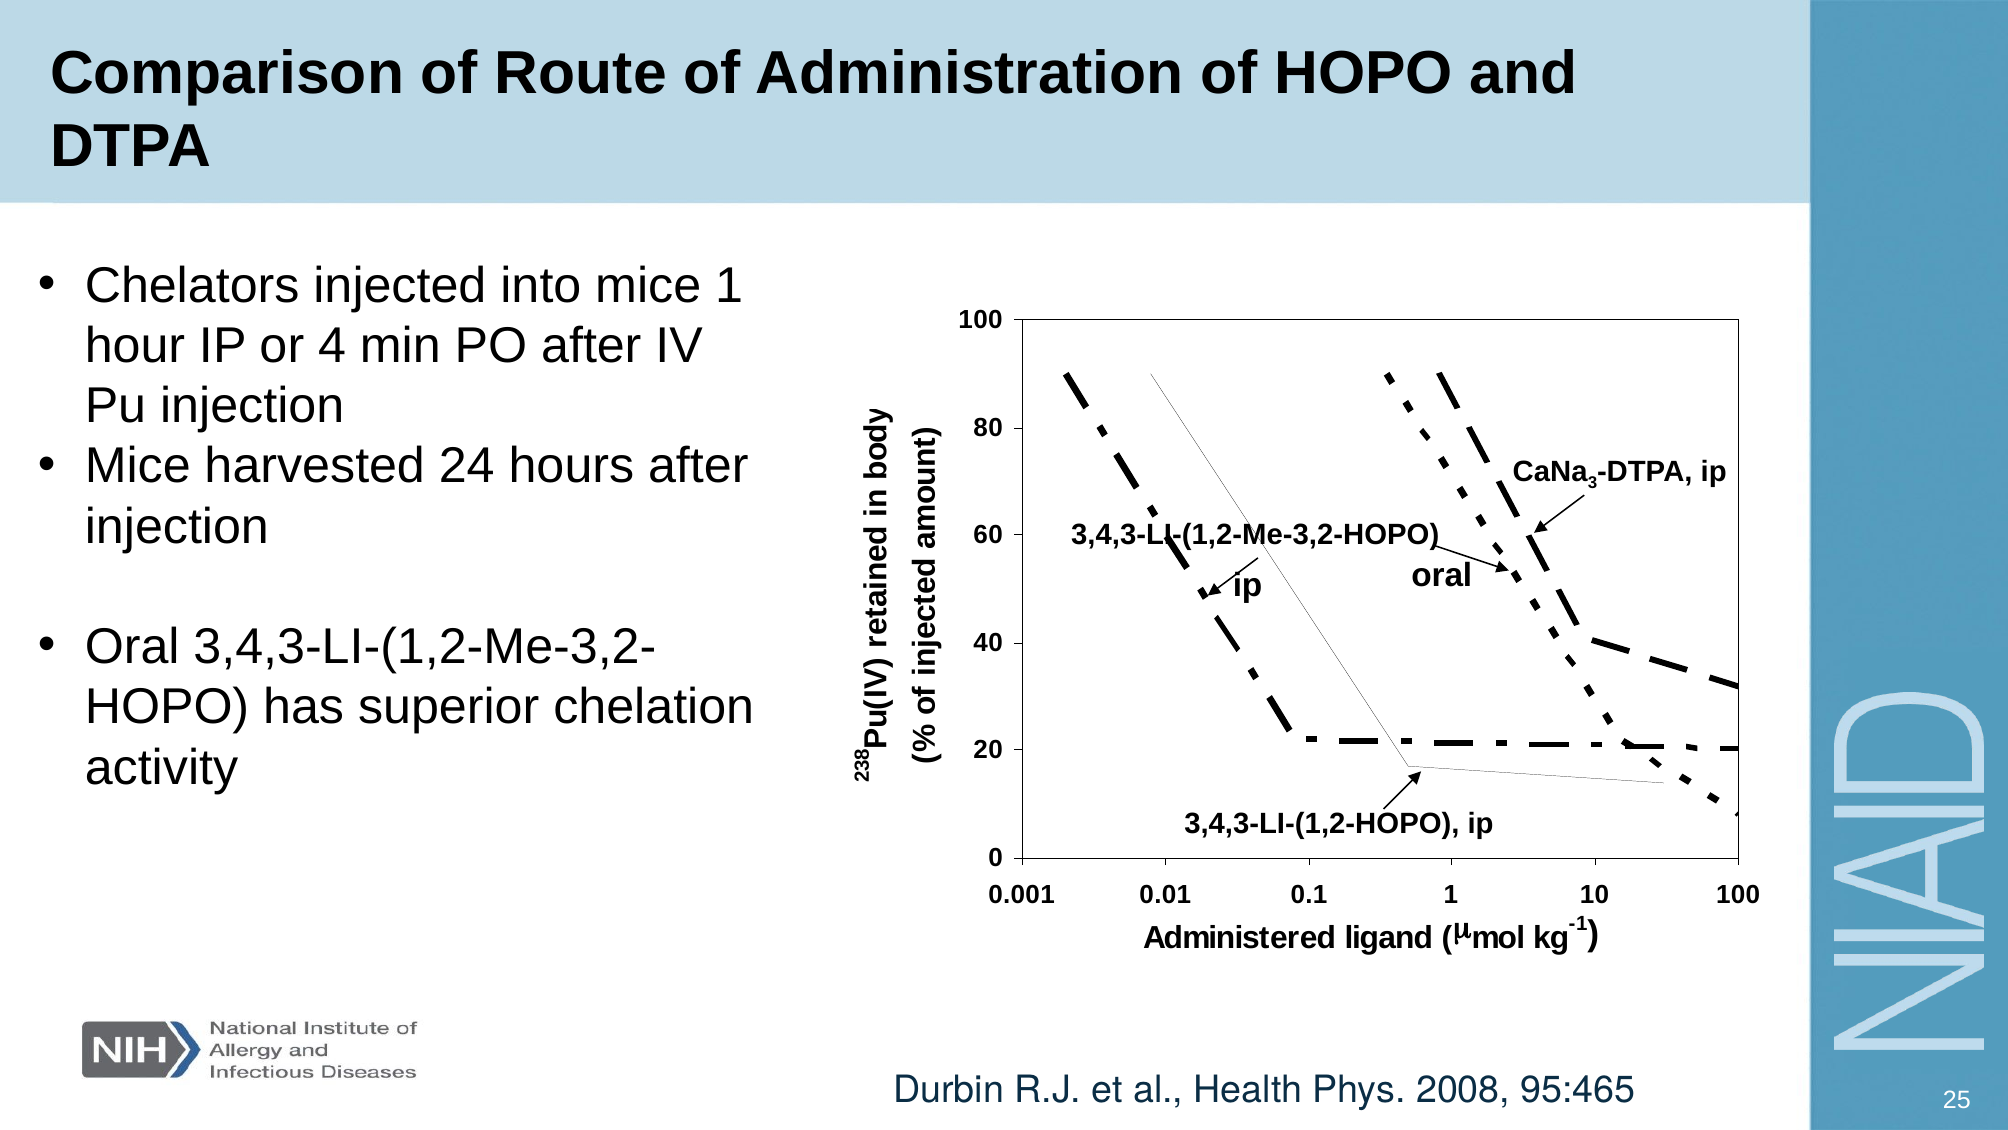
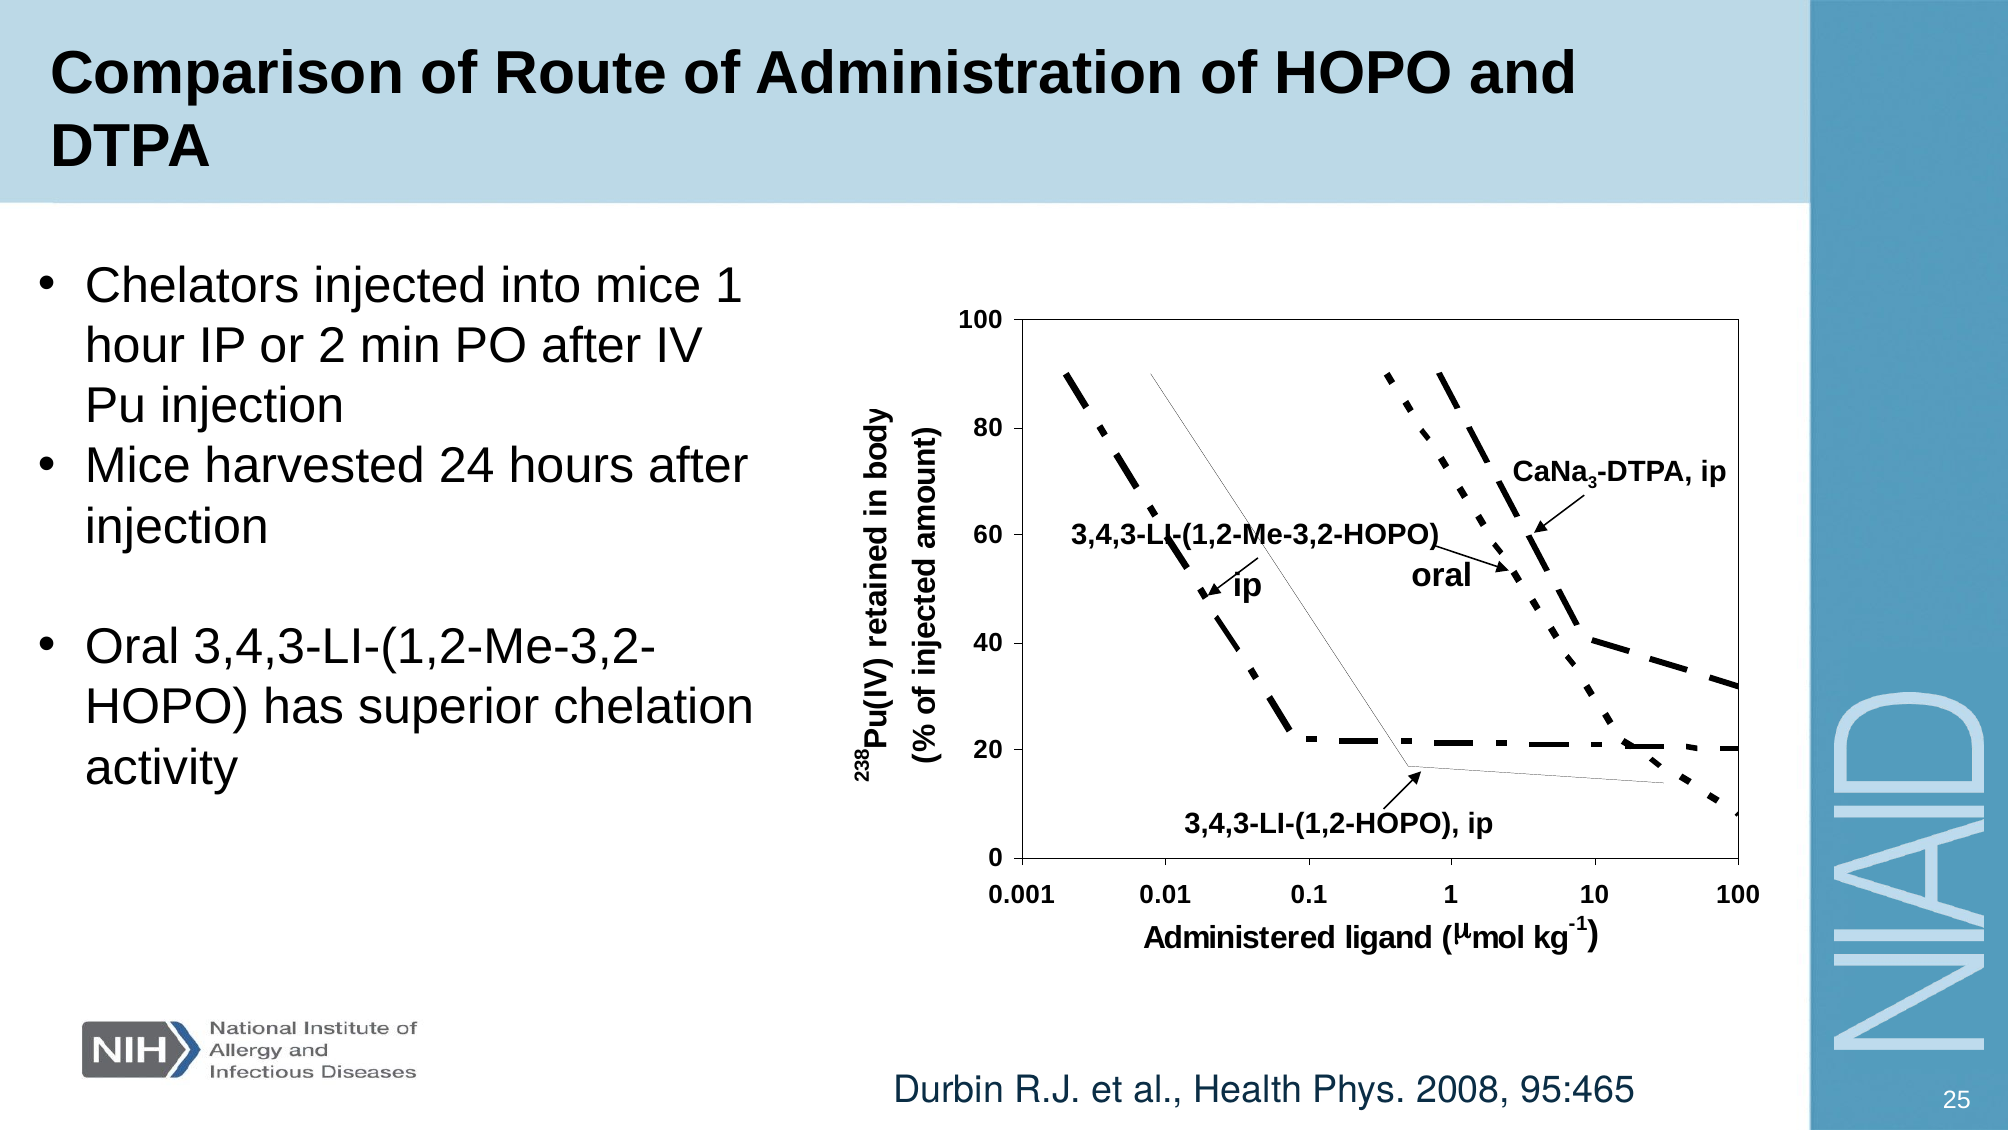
or 4: 4 -> 2
